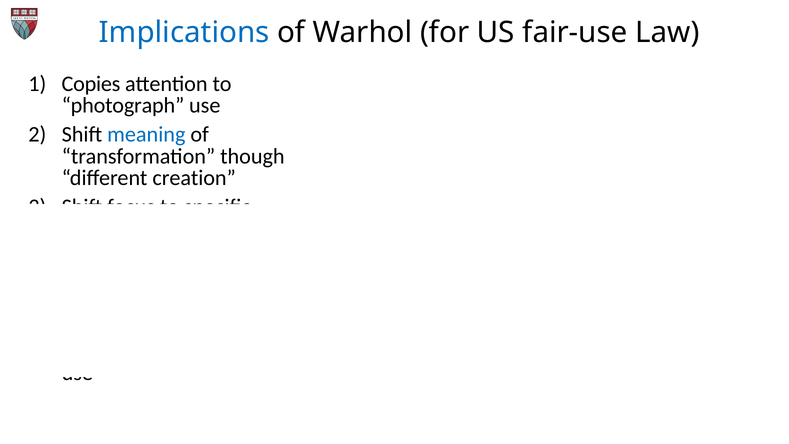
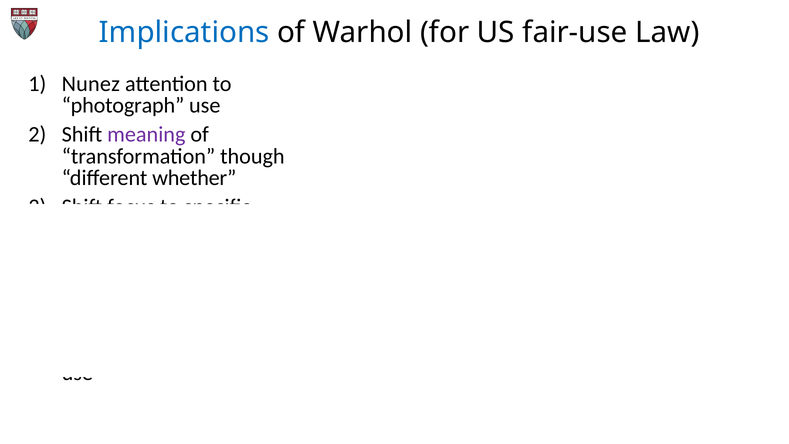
Copies: Copies -> Nunez
meaning colour: blue -> purple
creation: creation -> whether
